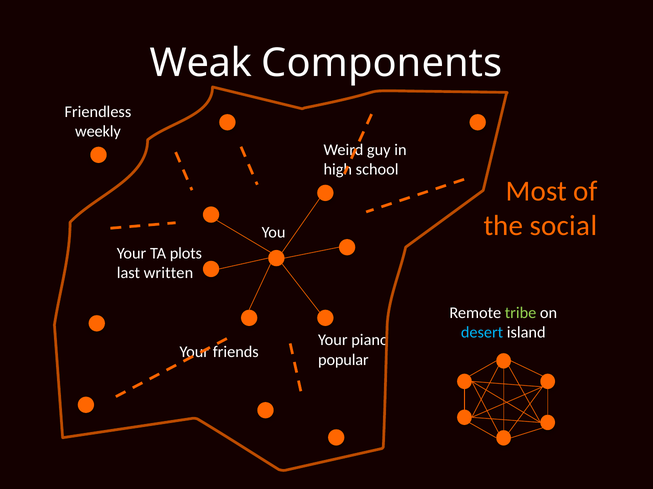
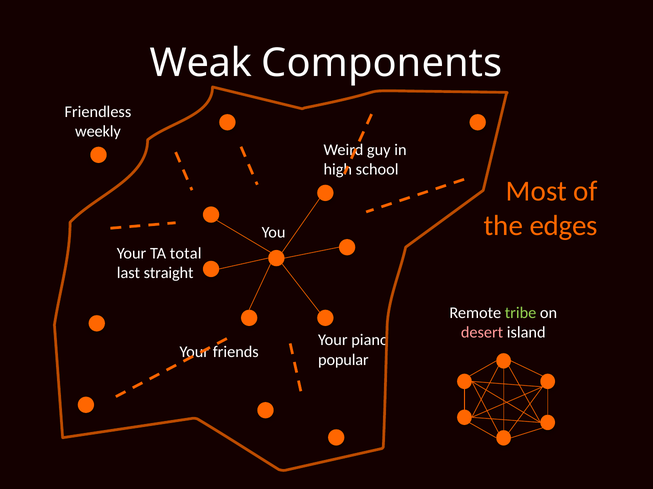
social: social -> edges
plots: plots -> total
written: written -> straight
desert colour: light blue -> pink
